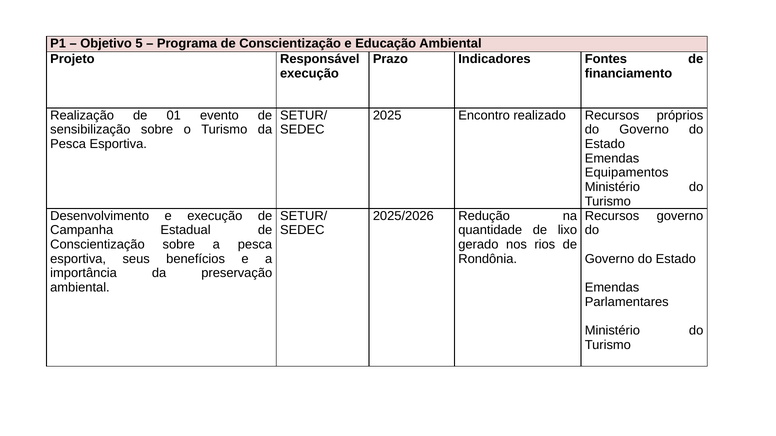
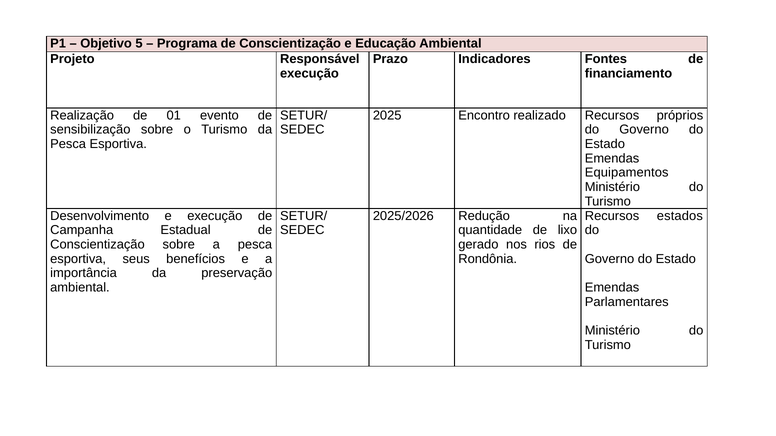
Recursos governo: governo -> estados
